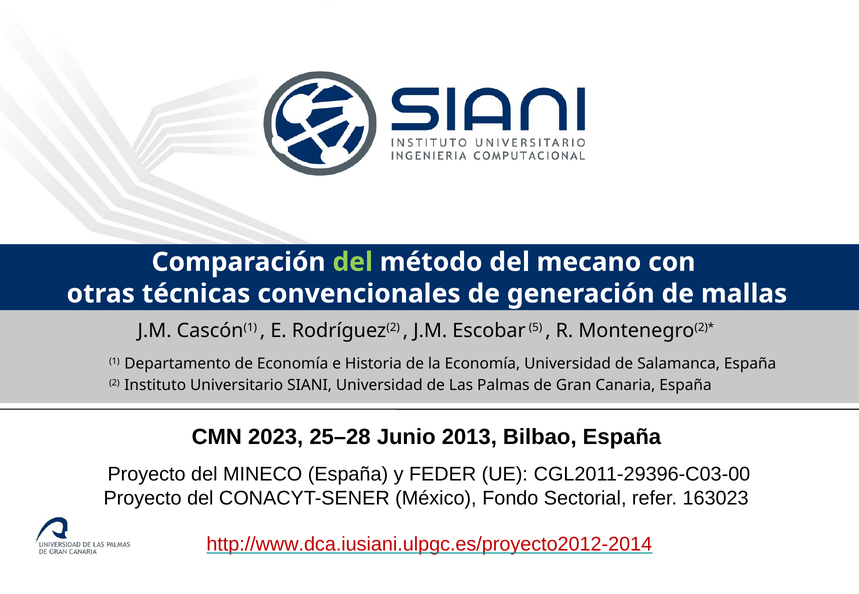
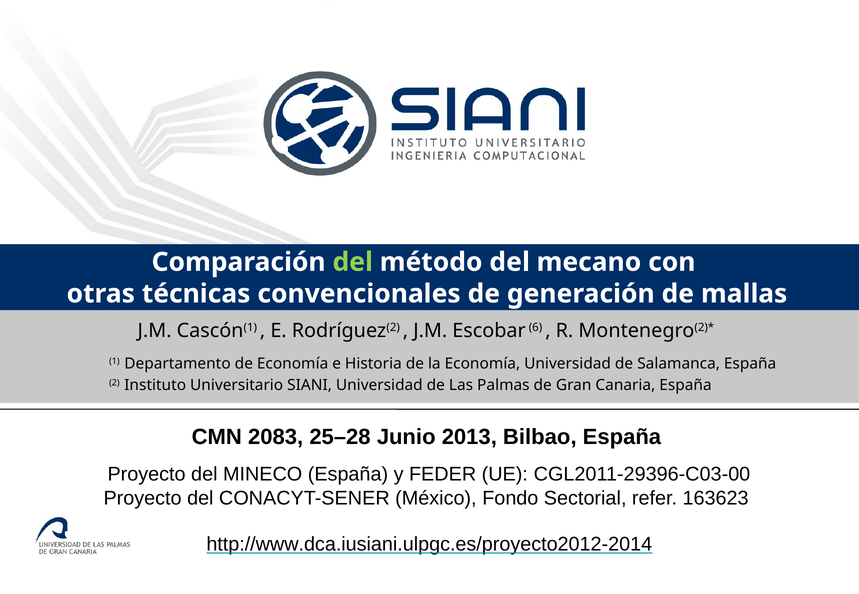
5: 5 -> 6
2023: 2023 -> 2083
163023: 163023 -> 163623
http://www.dca.iusiani.ulpgc.es/proyecto2012-2014 colour: red -> black
